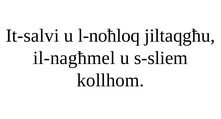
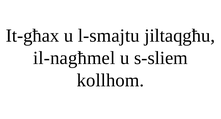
It-salvi: It-salvi -> It-għax
l-noħloq: l-noħloq -> l-smajtu
